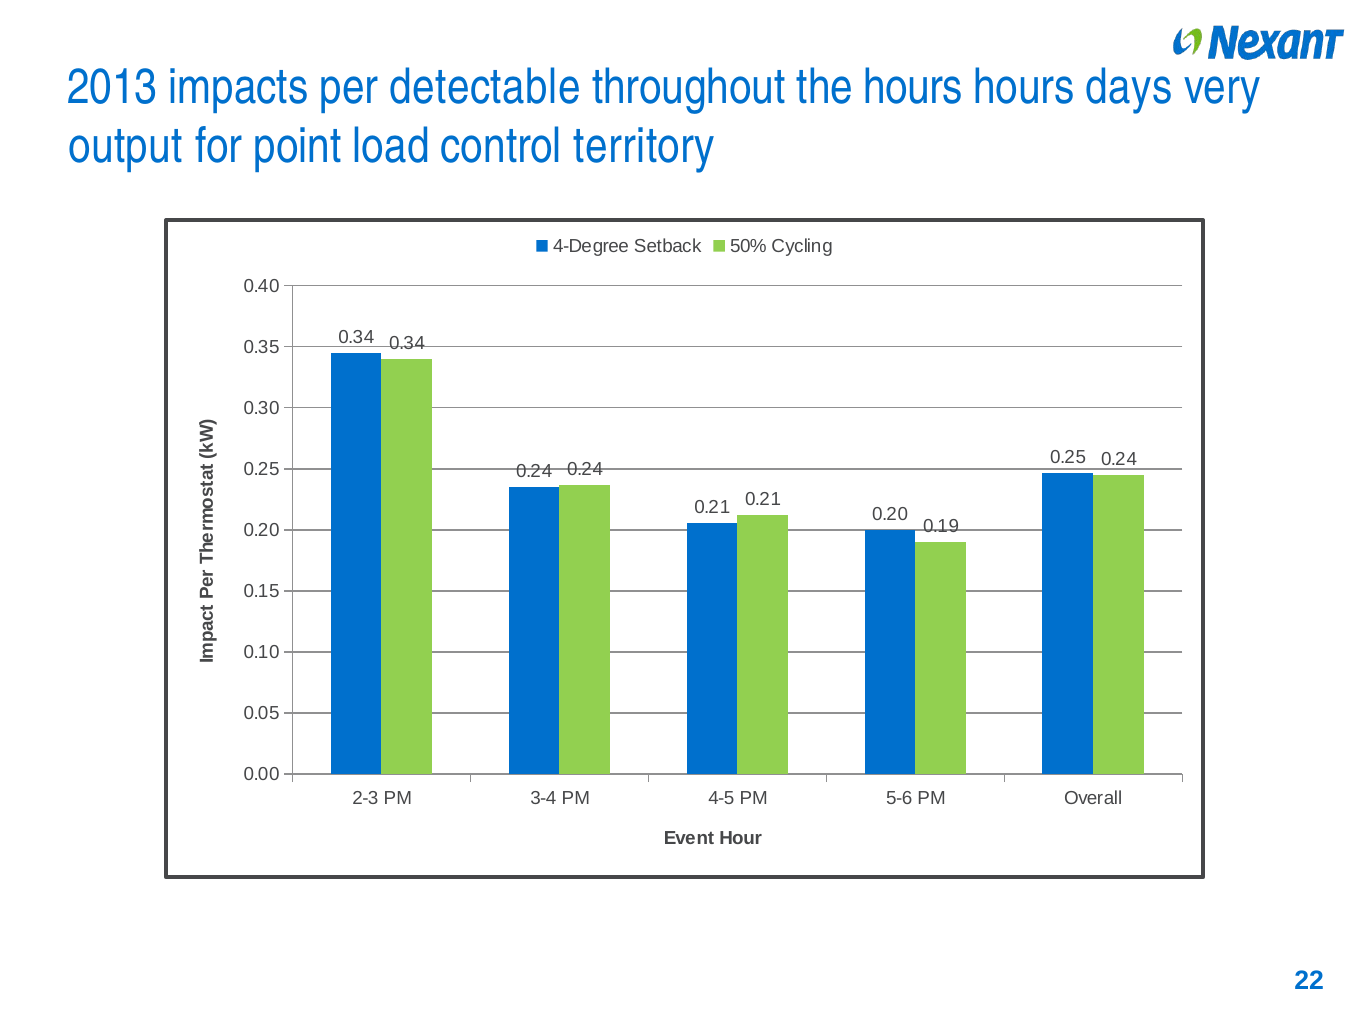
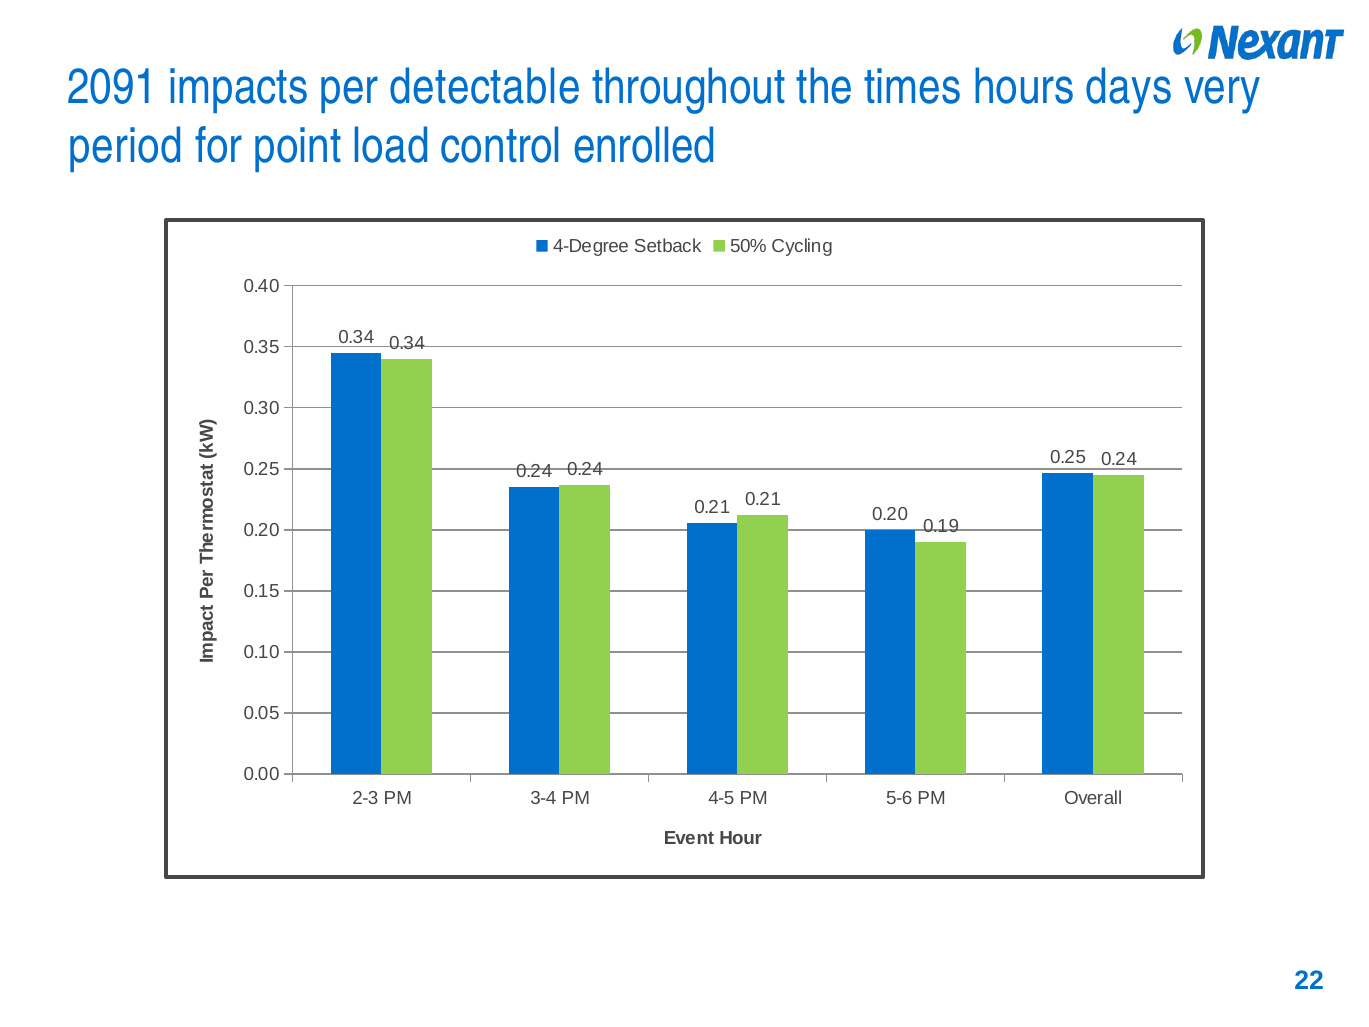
2013: 2013 -> 2091
the hours: hours -> times
output: output -> period
territory: territory -> enrolled
